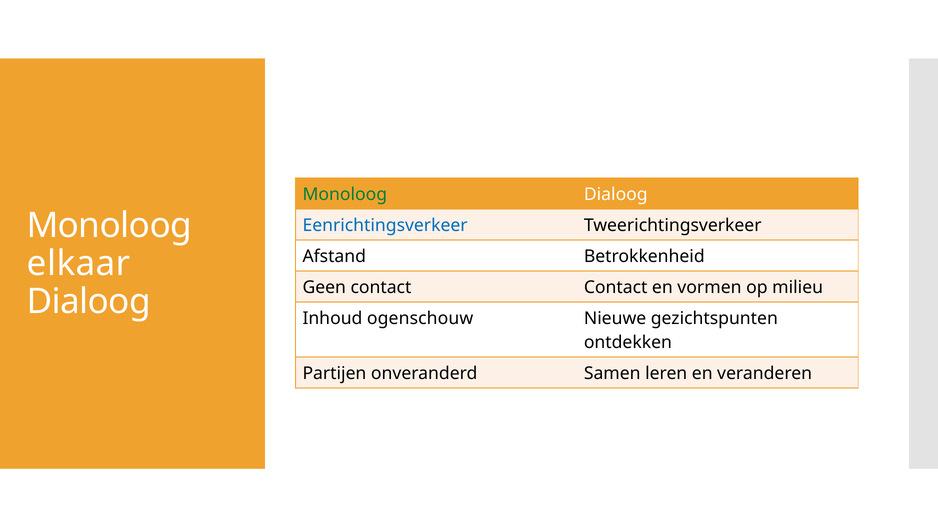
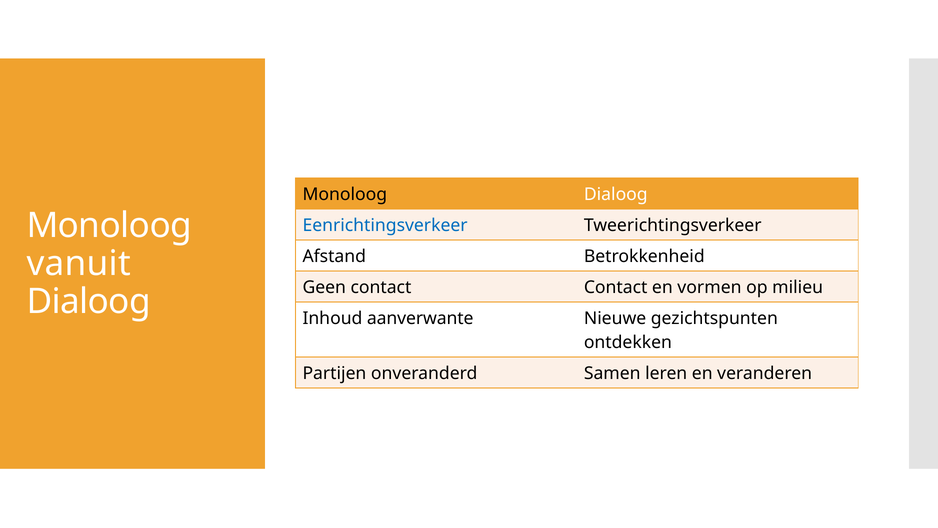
Monoloog at (345, 194) colour: green -> black
elkaar: elkaar -> vanuit
ogenschouw: ogenschouw -> aanverwante
